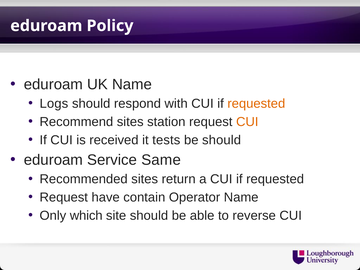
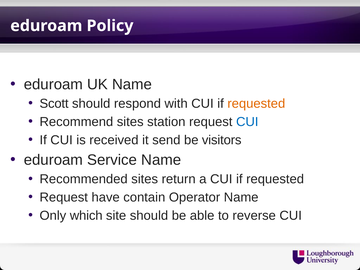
Logs: Logs -> Scott
CUI at (247, 122) colour: orange -> blue
tests: tests -> send
be should: should -> visitors
Service Same: Same -> Name
